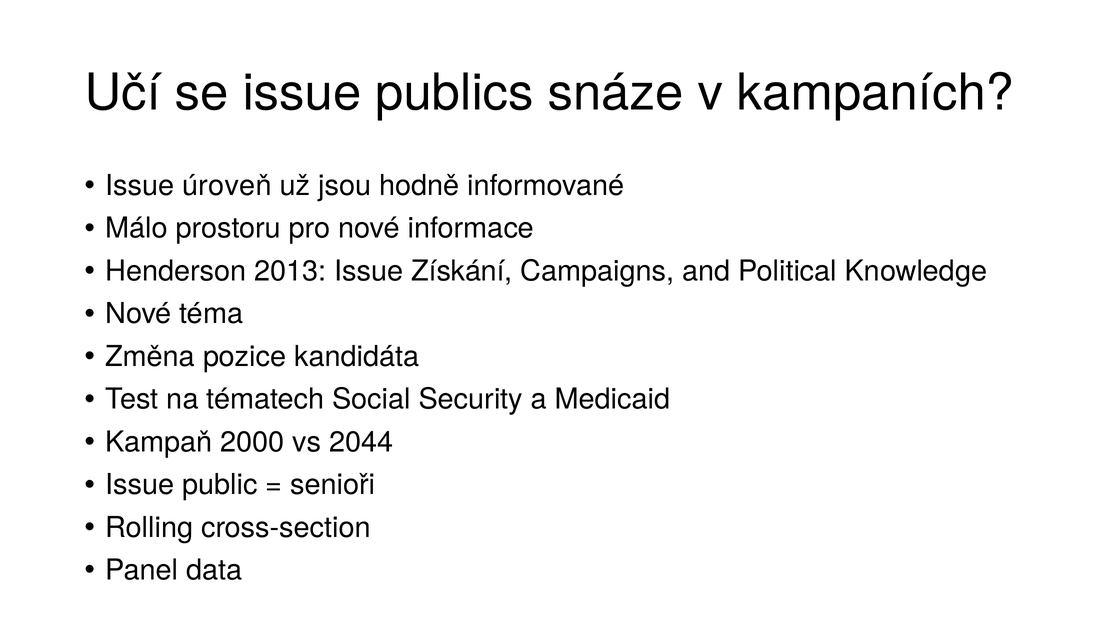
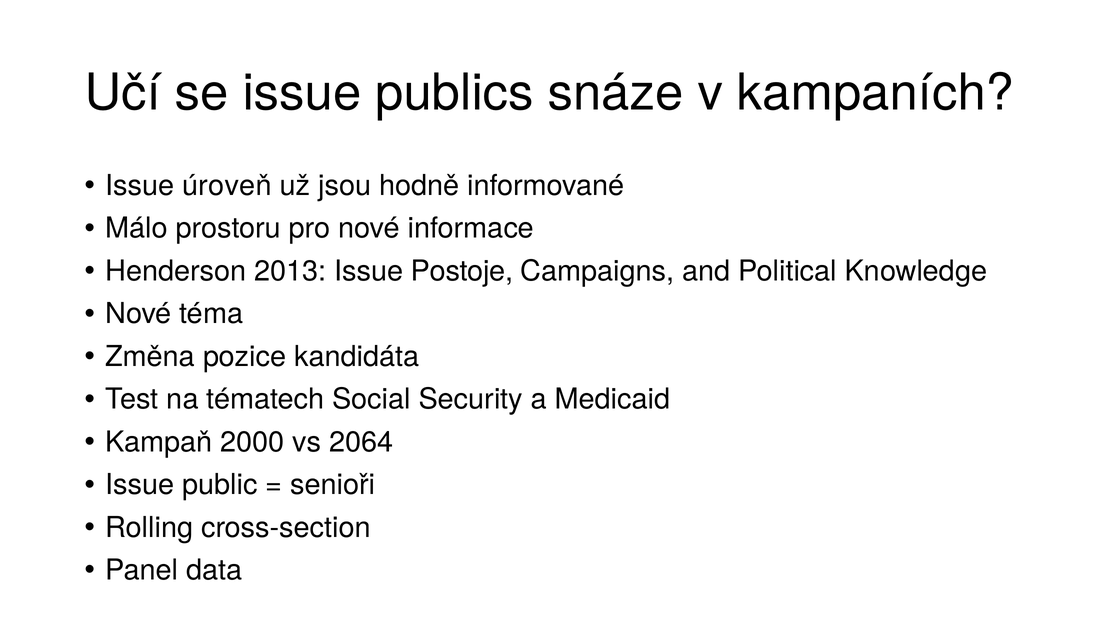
Získání: Získání -> Postoje
2044: 2044 -> 2064
